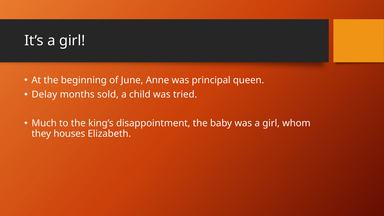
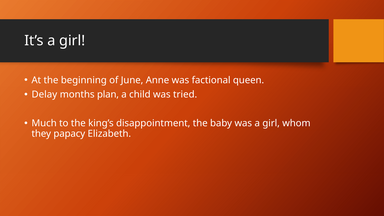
principal: principal -> factional
sold: sold -> plan
houses: houses -> papacy
